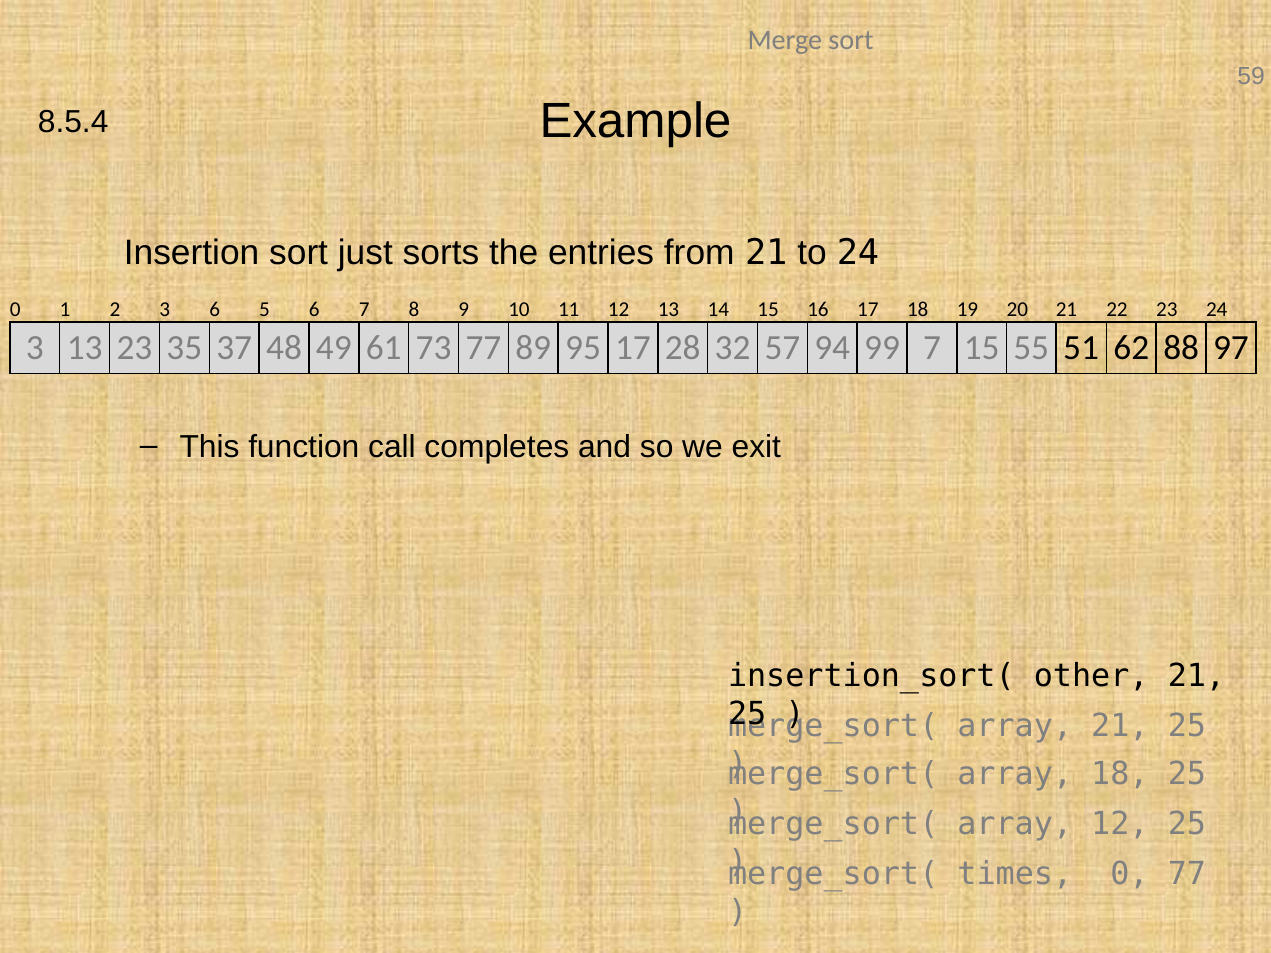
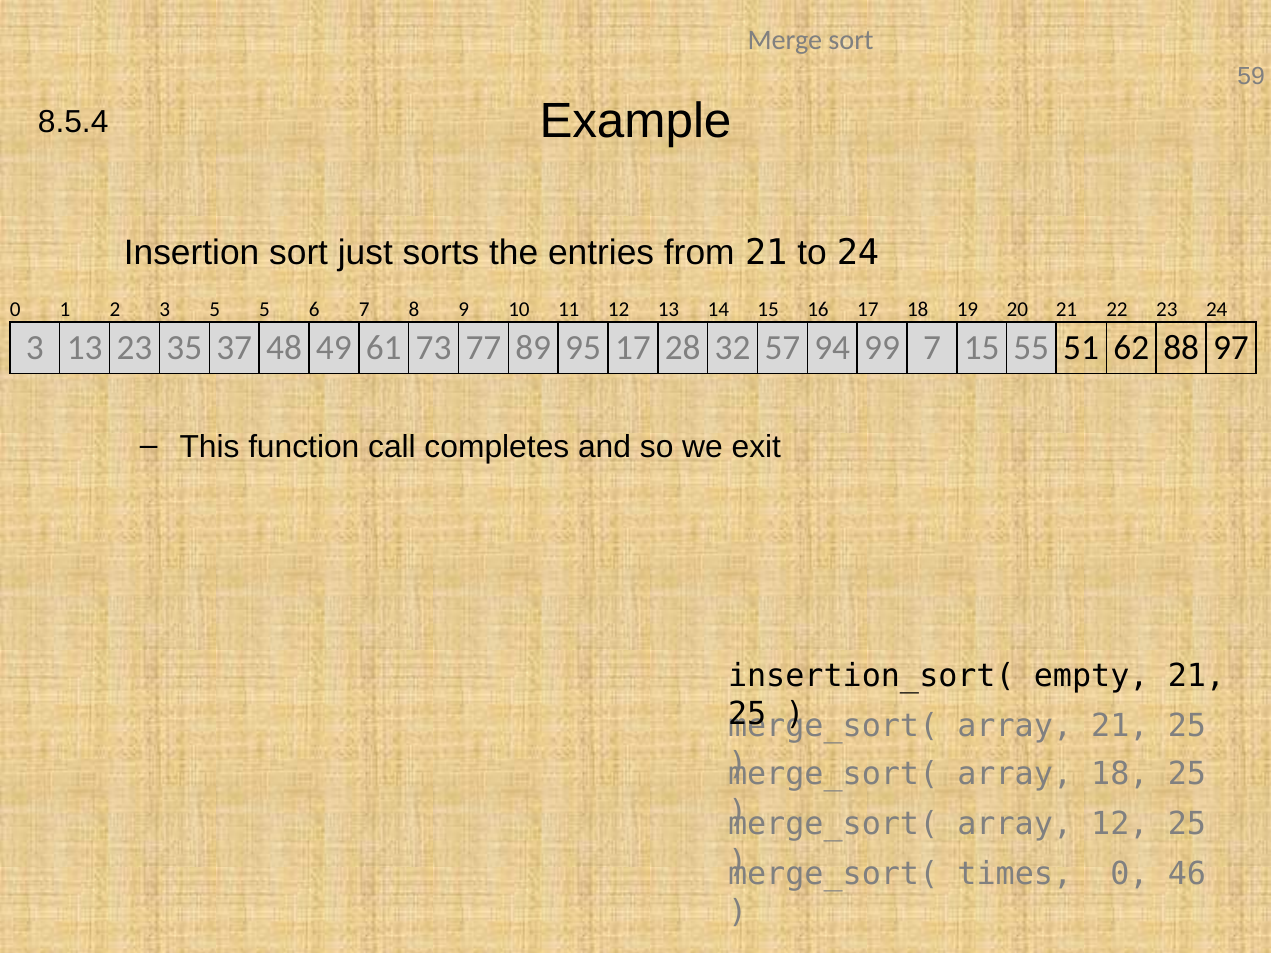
3 6: 6 -> 5
other: other -> empty
0 77: 77 -> 46
